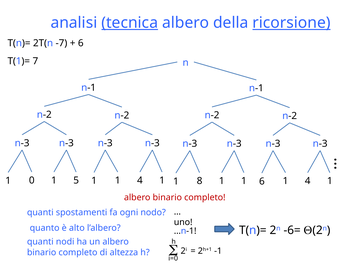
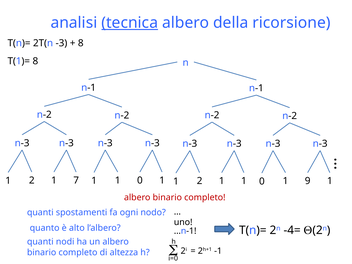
ricorsione underline: present -> none
-7: -7 -> -3
6 at (81, 43): 6 -> 8
T(1)= 7: 7 -> 8
0 at (32, 180): 0 -> 2
5: 5 -> 7
4 at (140, 180): 4 -> 0
8 at (200, 181): 8 -> 2
6 at (262, 181): 6 -> 0
4 at (308, 181): 4 -> 9
-6=: -6= -> -4=
